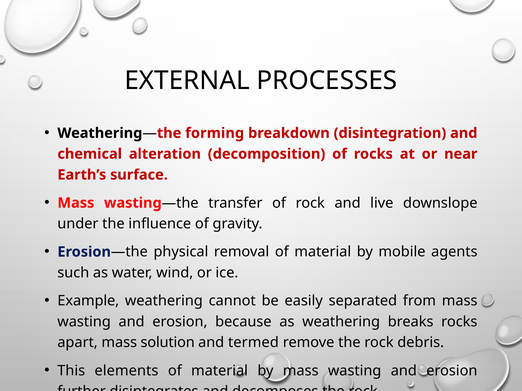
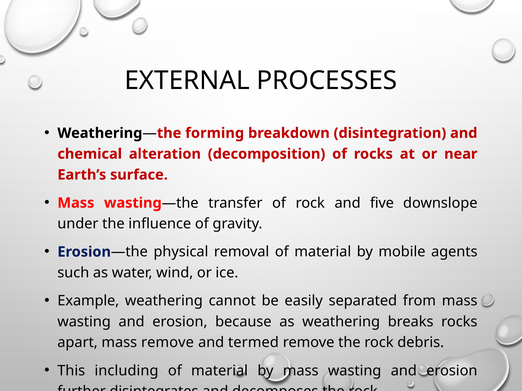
live: live -> five
mass solution: solution -> remove
elements: elements -> including
